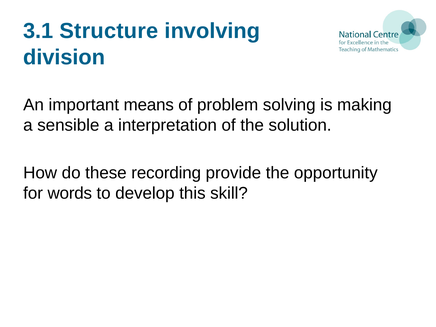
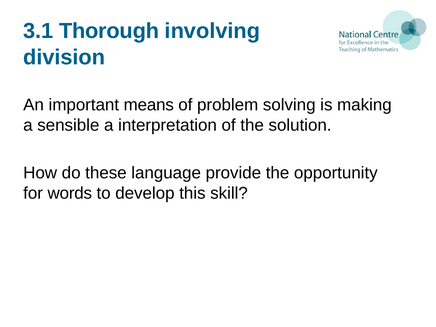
Structure: Structure -> Thorough
recording: recording -> language
